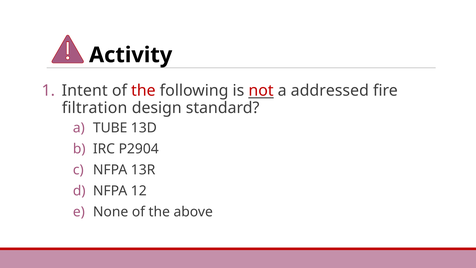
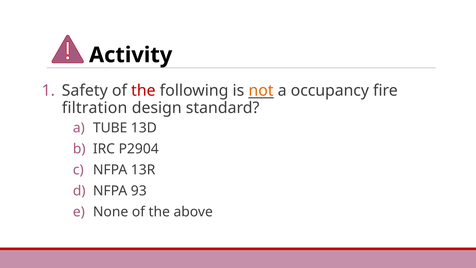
Intent: Intent -> Safety
not colour: red -> orange
addressed: addressed -> occupancy
12: 12 -> 93
